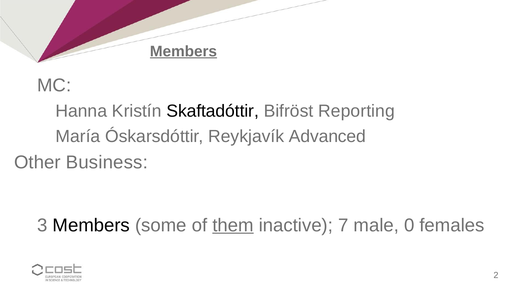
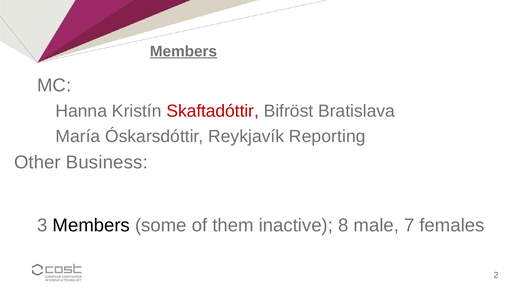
Skaftadóttir colour: black -> red
Reporting: Reporting -> Bratislava
Advanced: Advanced -> Reporting
them underline: present -> none
7: 7 -> 8
0: 0 -> 7
